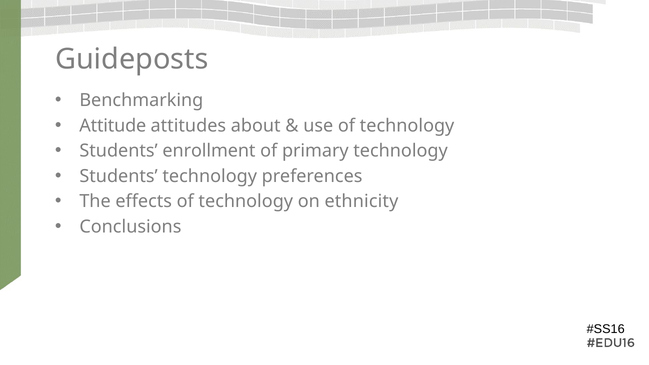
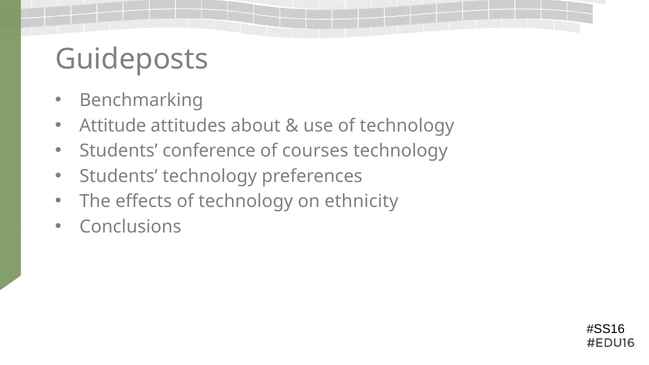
enrollment: enrollment -> conference
primary: primary -> courses
